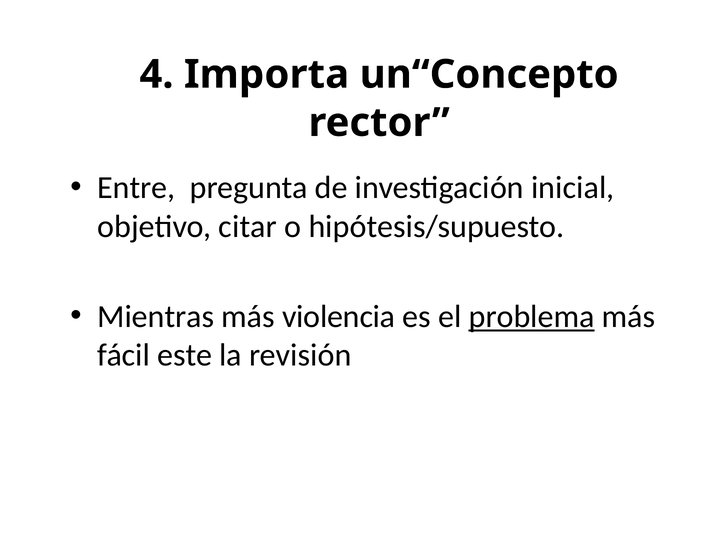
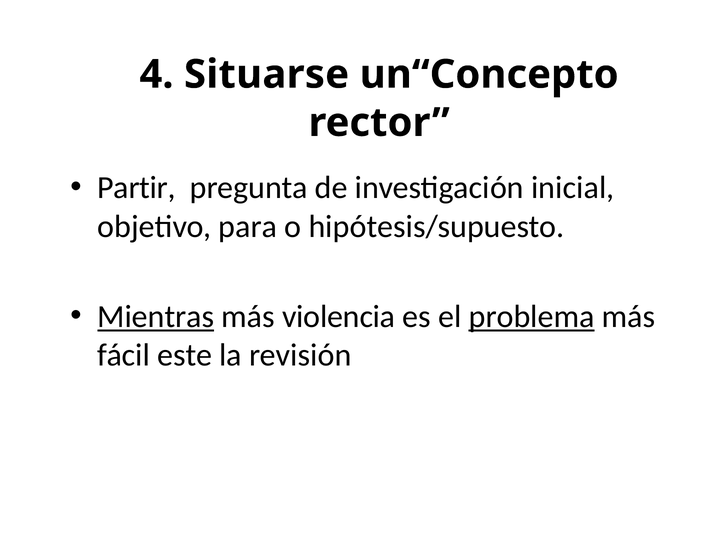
Importa: Importa -> Situarse
Entre: Entre -> Partir
citar: citar -> para
Mientras underline: none -> present
